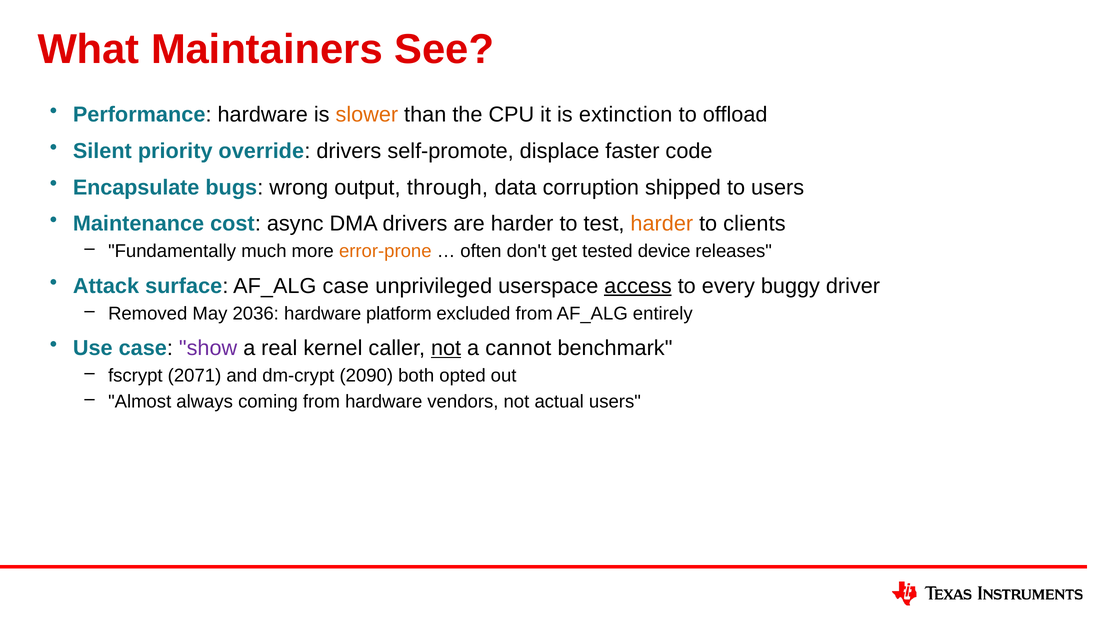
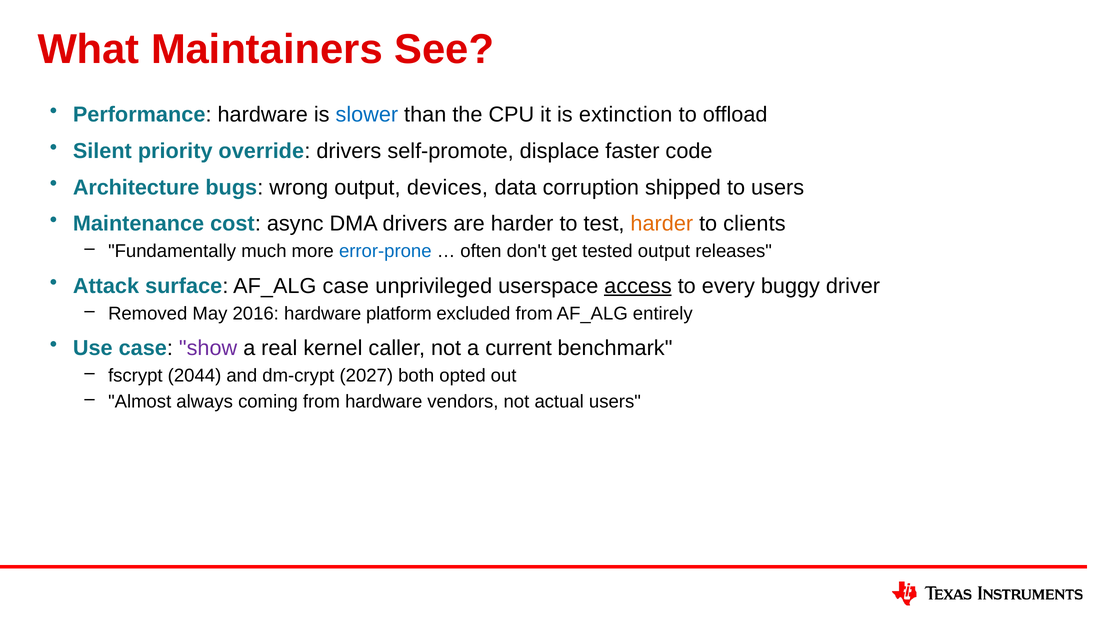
slower colour: orange -> blue
Encapsulate: Encapsulate -> Architecture
through: through -> devices
error-prone colour: orange -> blue
tested device: device -> output
2036: 2036 -> 2016
not at (446, 348) underline: present -> none
cannot: cannot -> current
2071: 2071 -> 2044
2090: 2090 -> 2027
